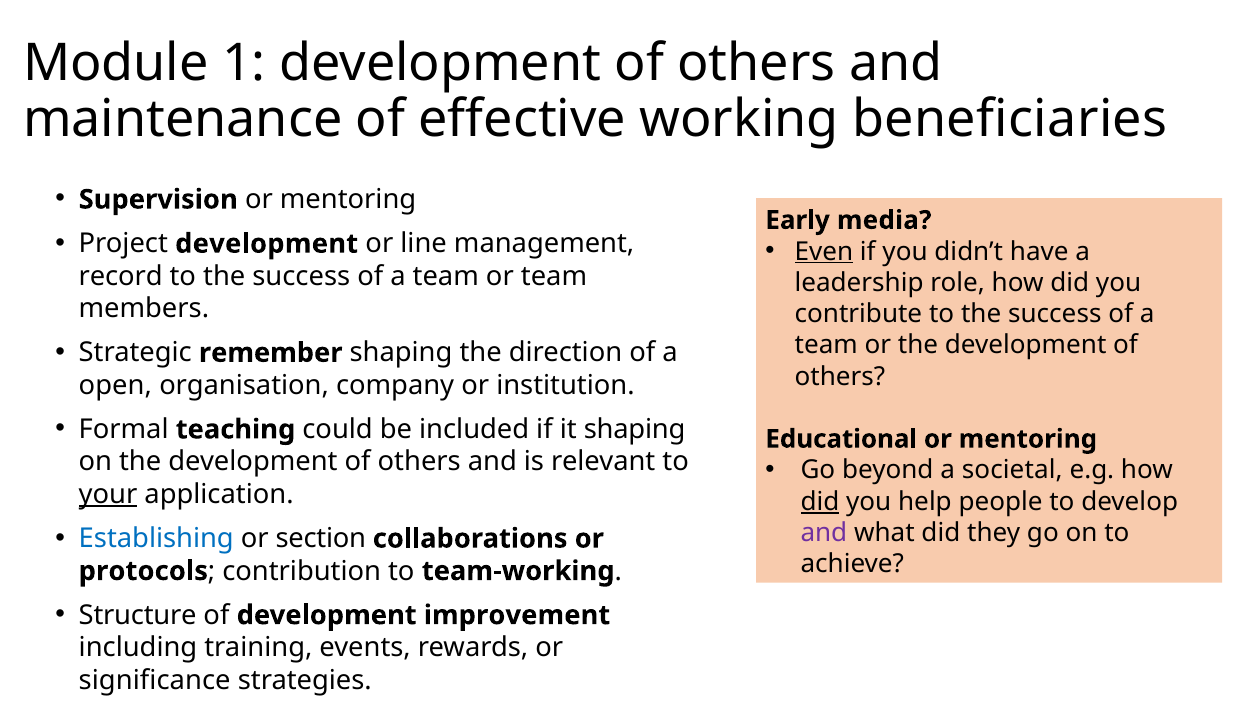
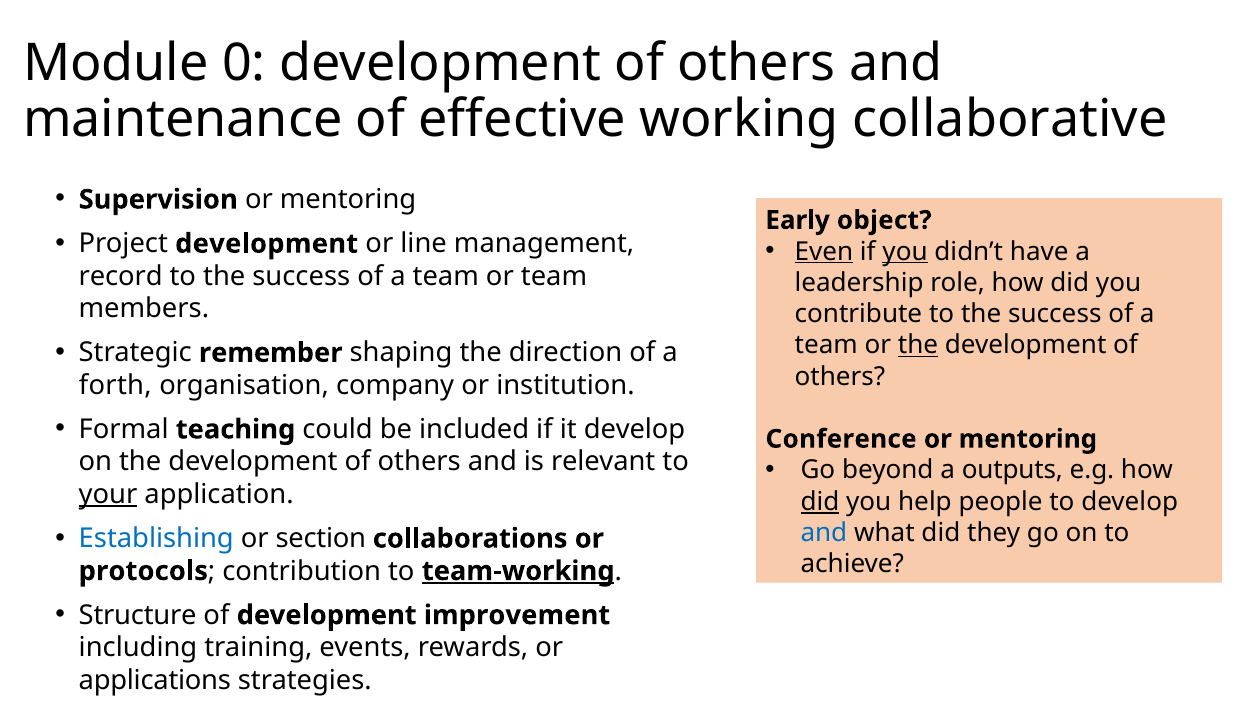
1: 1 -> 0
beneficiaries: beneficiaries -> collaborative
media: media -> object
you at (905, 252) underline: none -> present
the at (918, 345) underline: none -> present
open: open -> forth
it shaping: shaping -> develop
Educational: Educational -> Conference
societal: societal -> outputs
and at (824, 533) colour: purple -> blue
team-working underline: none -> present
significance: significance -> applications
